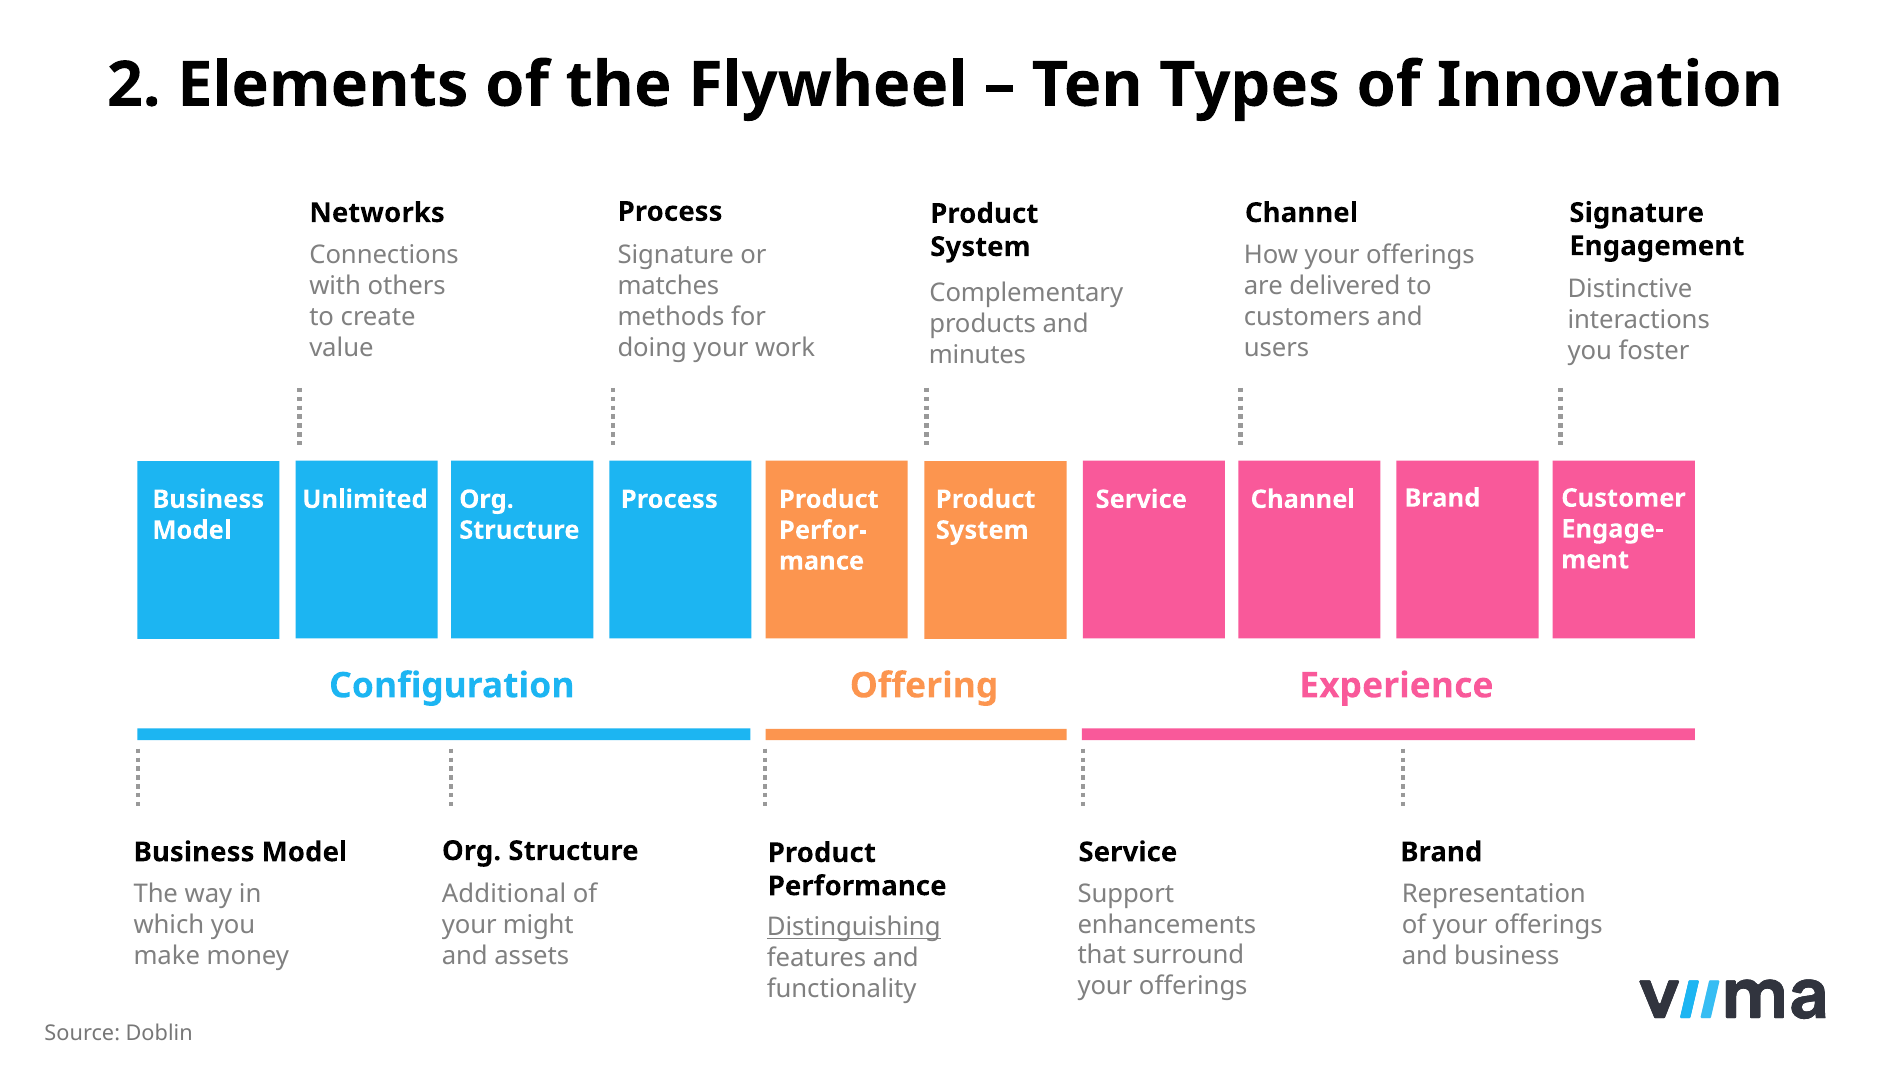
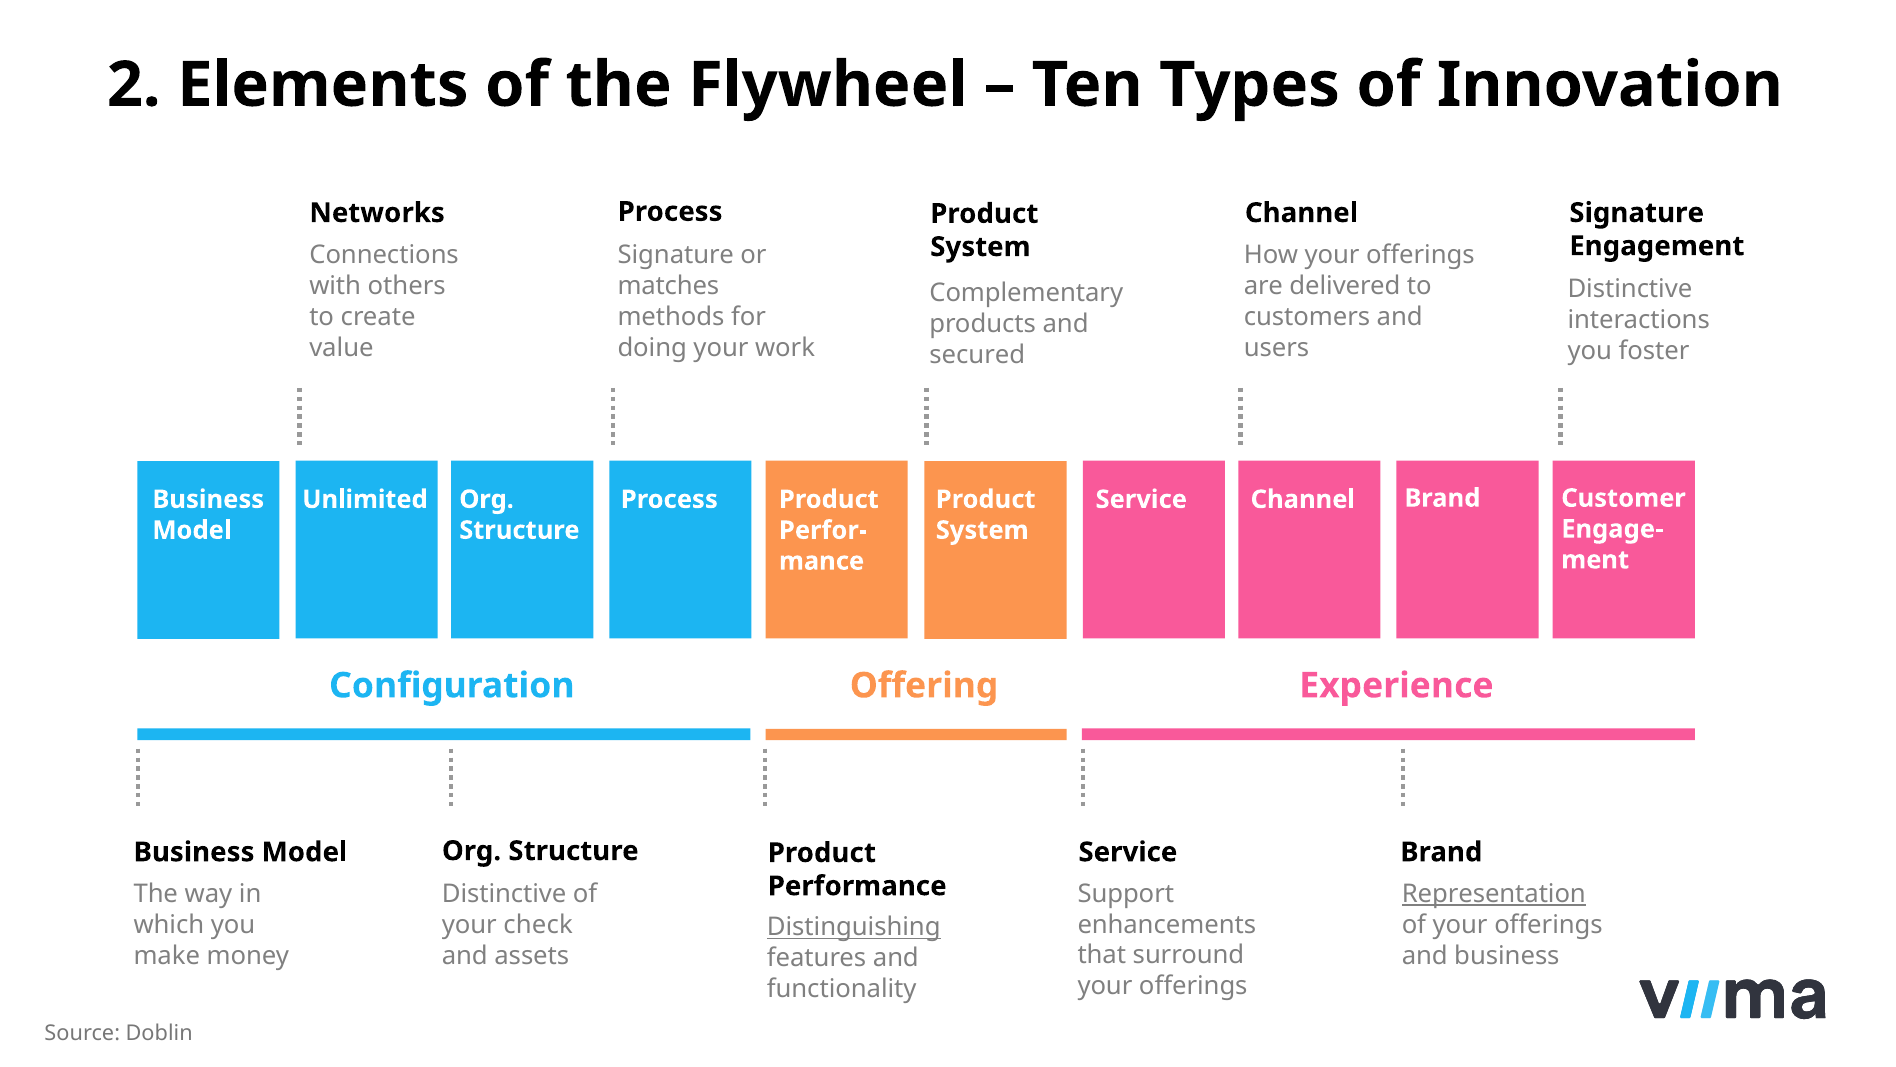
minutes: minutes -> secured
Additional at (504, 893): Additional -> Distinctive
Representation underline: none -> present
might: might -> check
